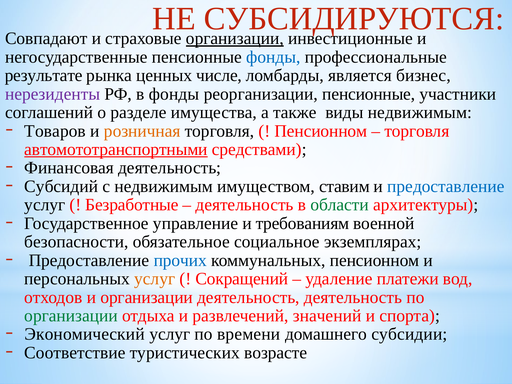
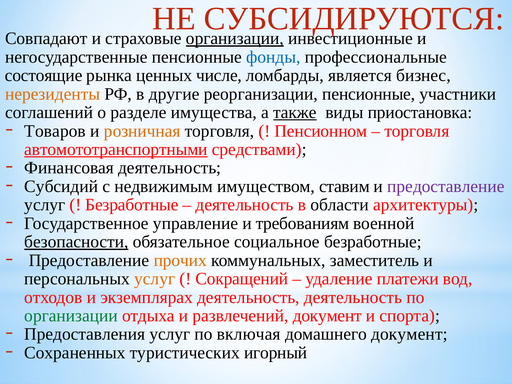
результате: результате -> состоящие
нерезиденты colour: purple -> orange
в фонды: фонды -> другие
также underline: none -> present
виды недвижимым: недвижимым -> приостановка
предоставление at (446, 186) colour: blue -> purple
области colour: green -> black
безопасности underline: none -> present
социальное экземплярах: экземплярах -> безработные
прочих colour: blue -> orange
коммунальных пенсионном: пенсионном -> заместитель
и организации: организации -> экземплярах
развлечений значений: значений -> документ
Экономический: Экономический -> Предоставления
времени: времени -> включая
домашнего субсидии: субсидии -> документ
Соответствие: Соответствие -> Сохраненных
возрасте: возрасте -> игорный
